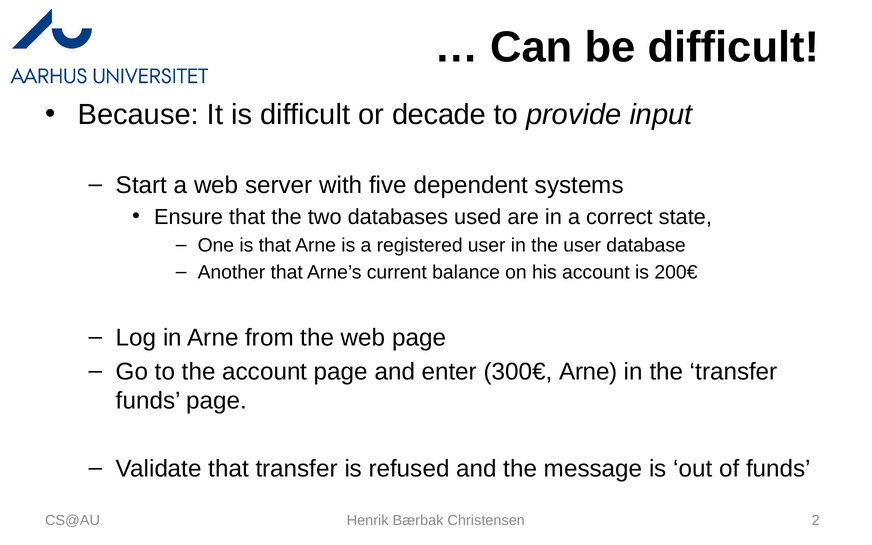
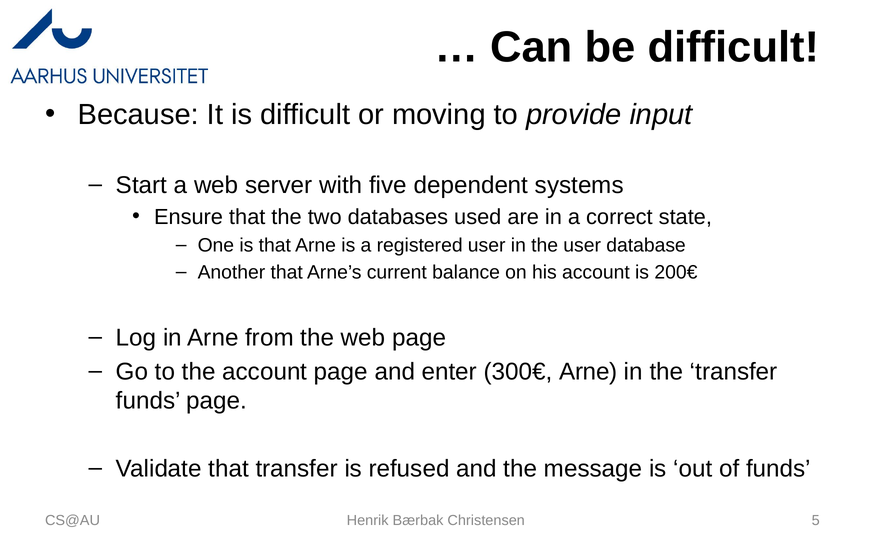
decade: decade -> moving
2: 2 -> 5
